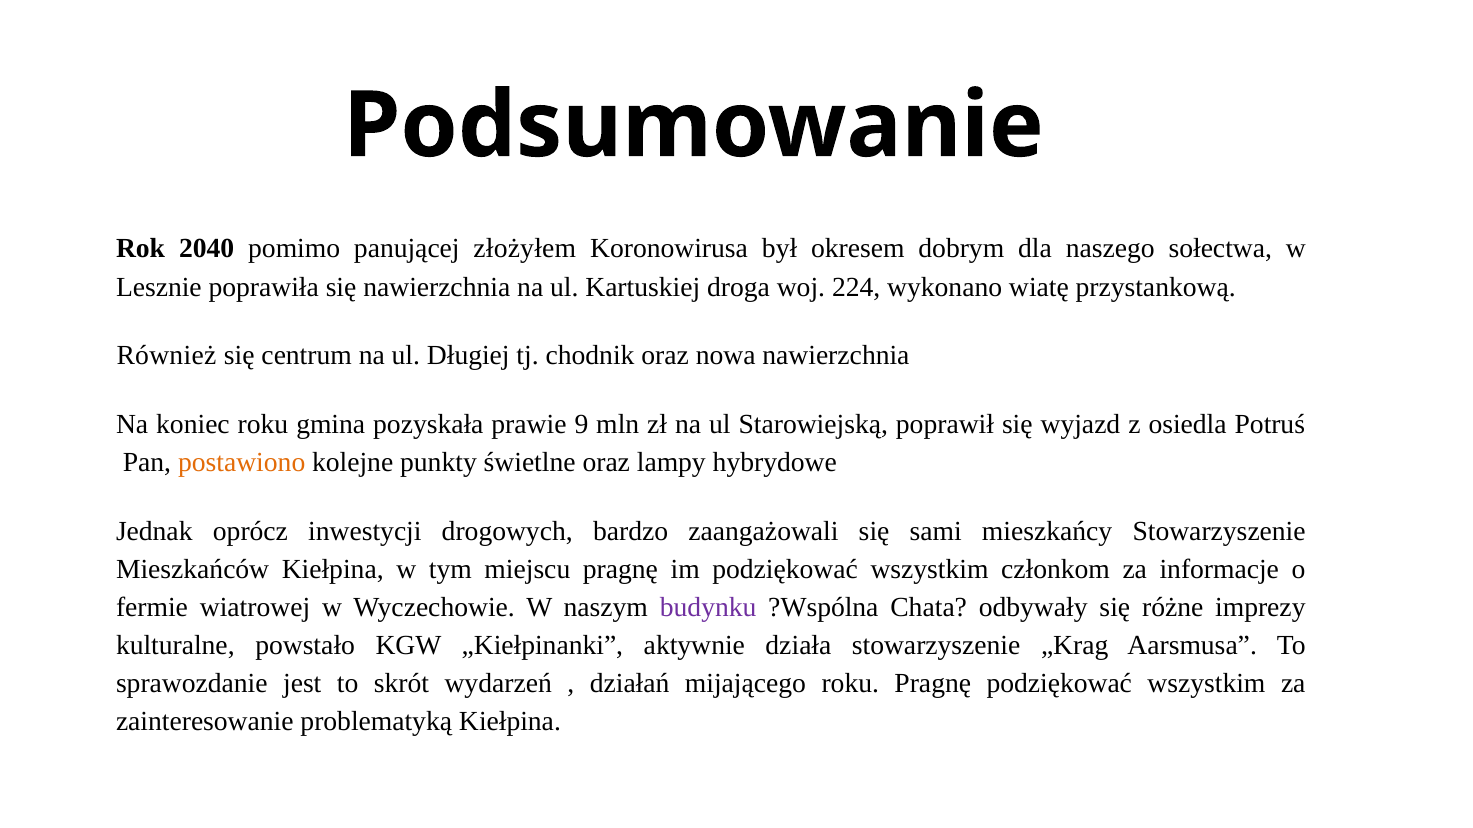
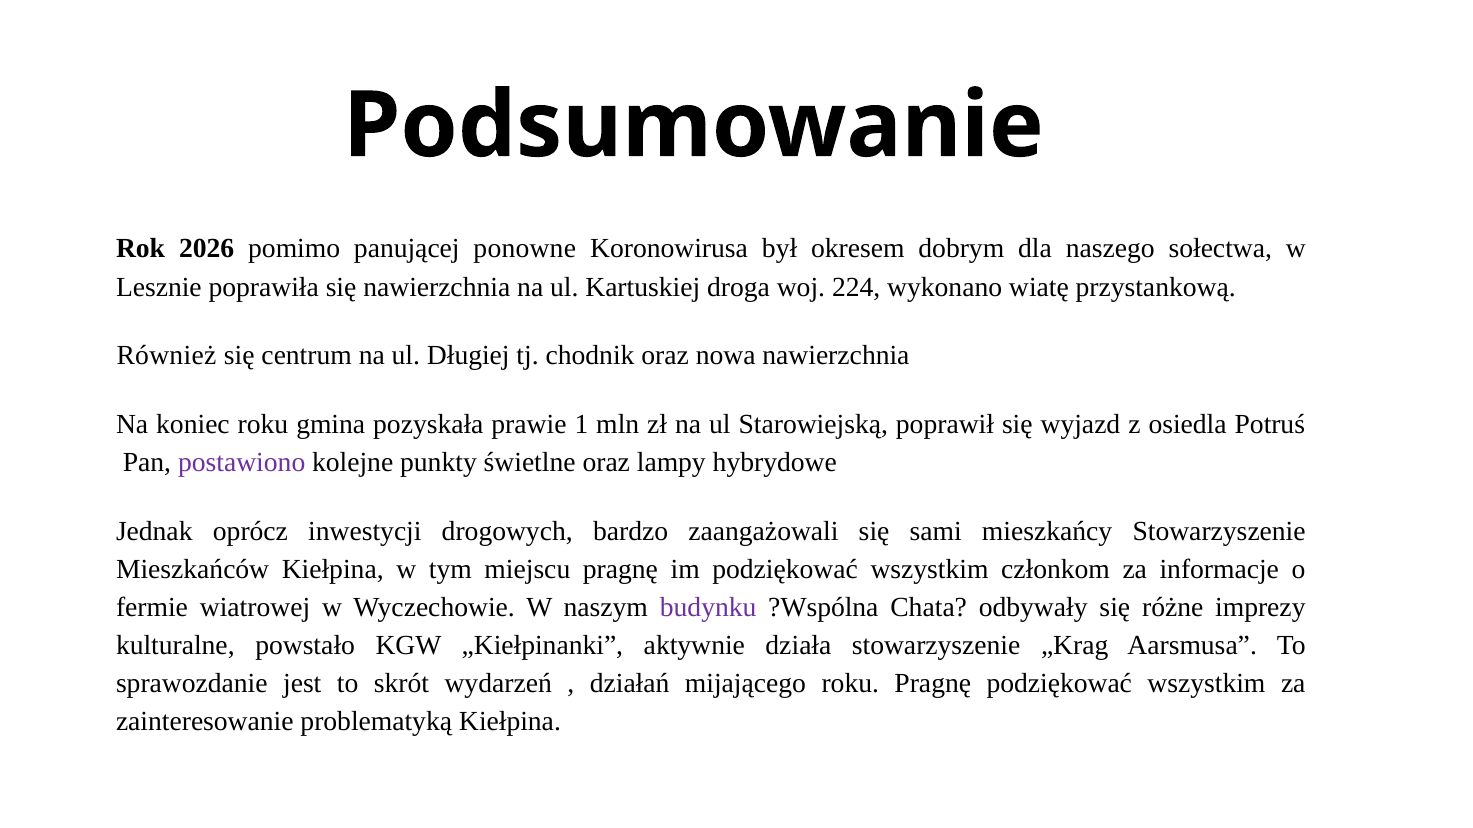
2040: 2040 -> 2026
złożyłem: złożyłem -> ponowne
9: 9 -> 1
postawiono colour: orange -> purple
